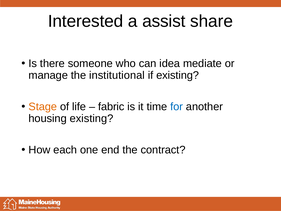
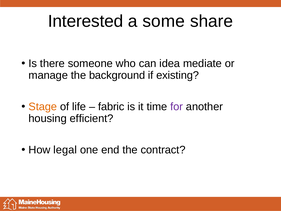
assist: assist -> some
institutional: institutional -> background
for colour: blue -> purple
housing existing: existing -> efficient
each: each -> legal
